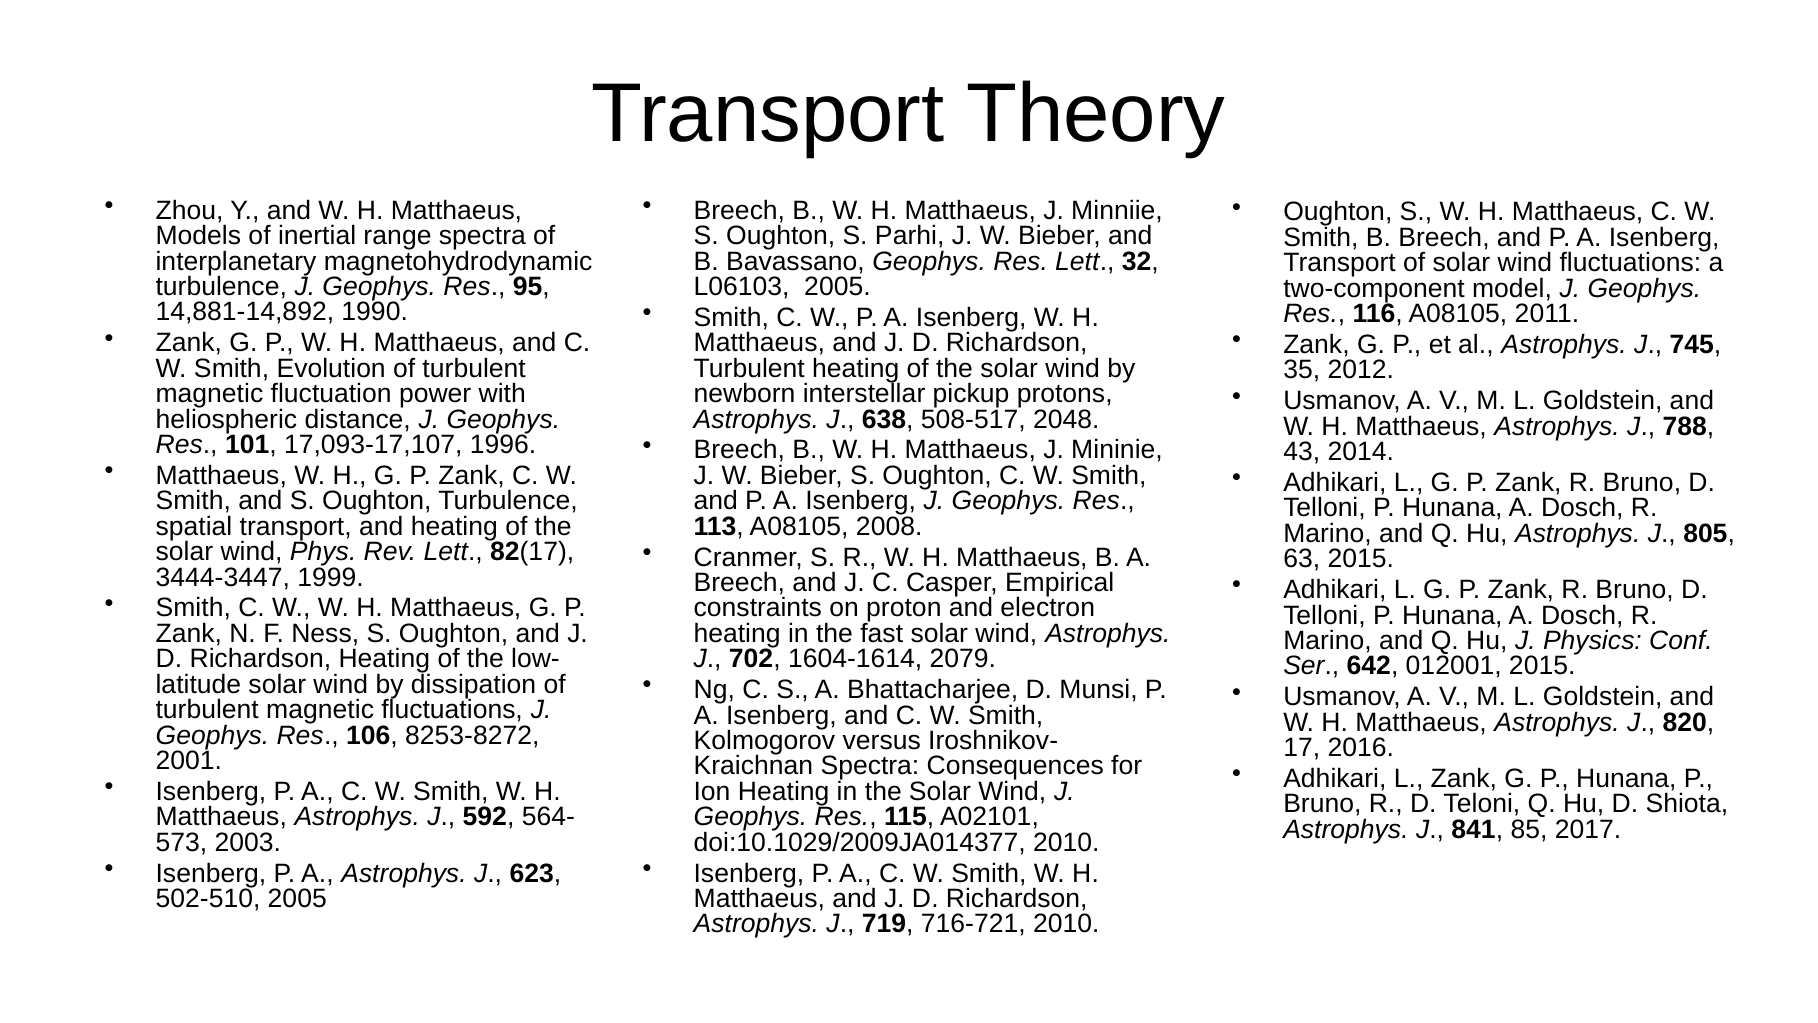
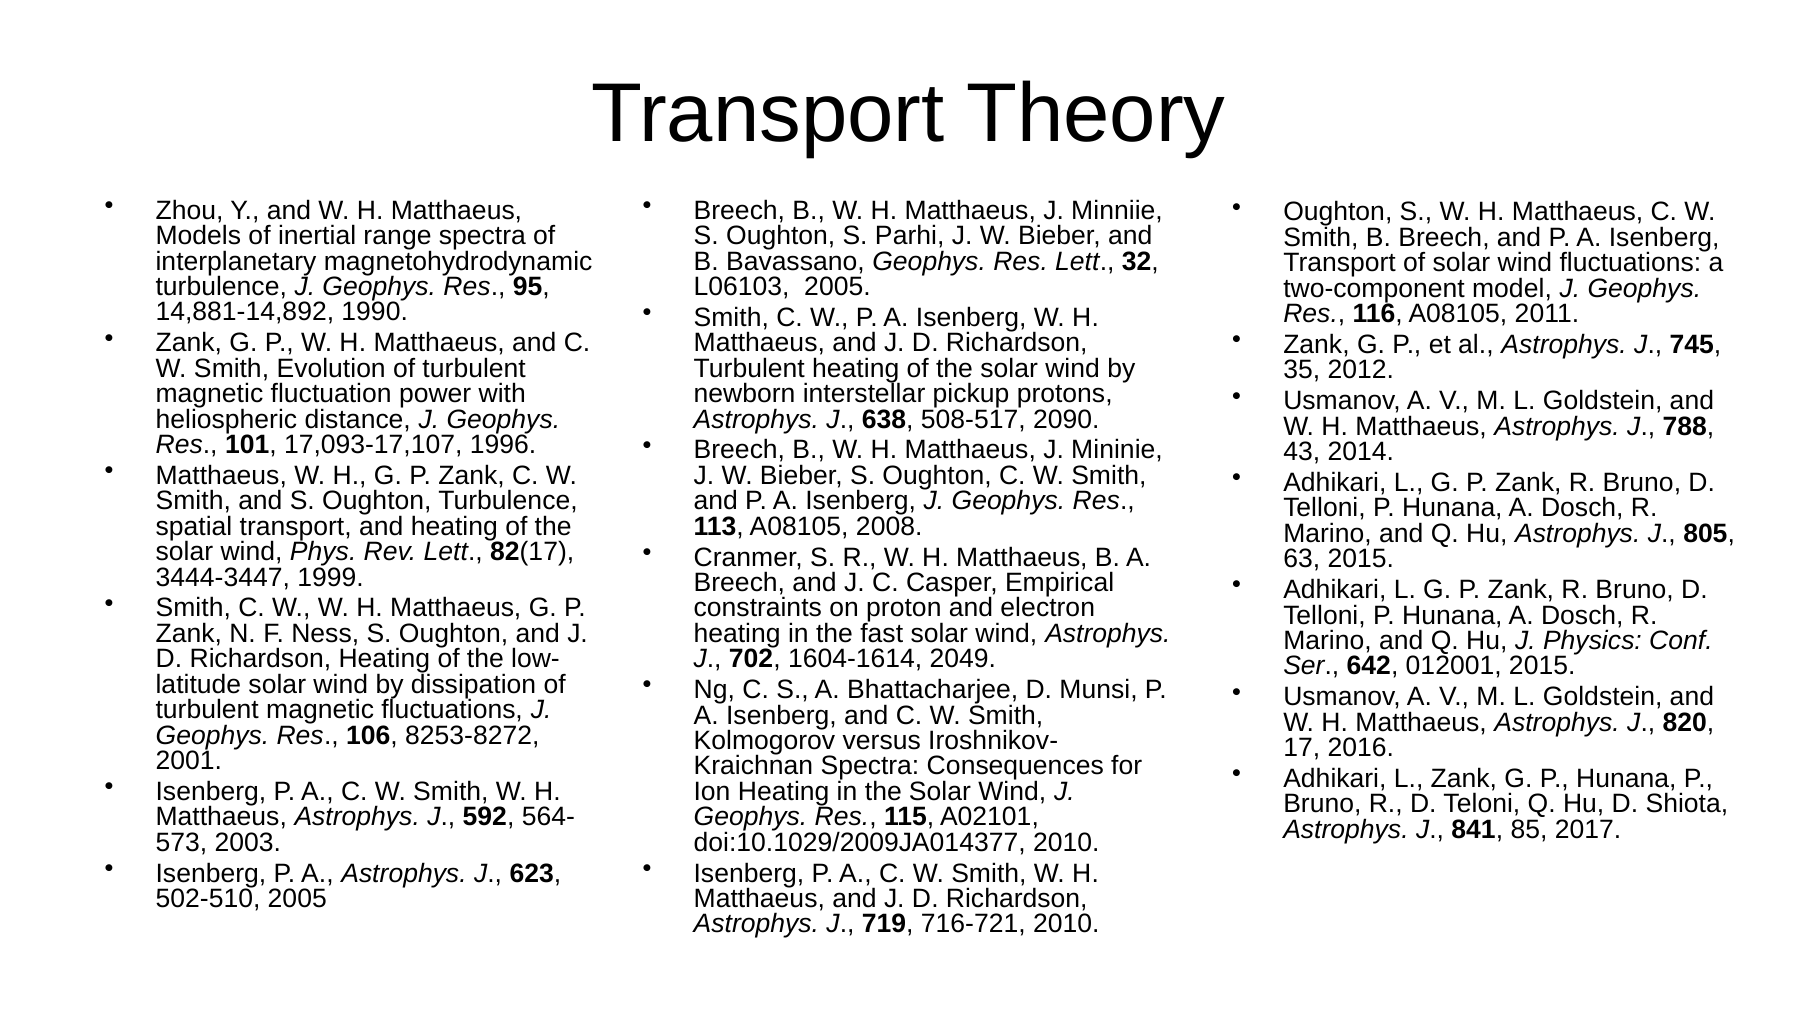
2048: 2048 -> 2090
2079: 2079 -> 2049
